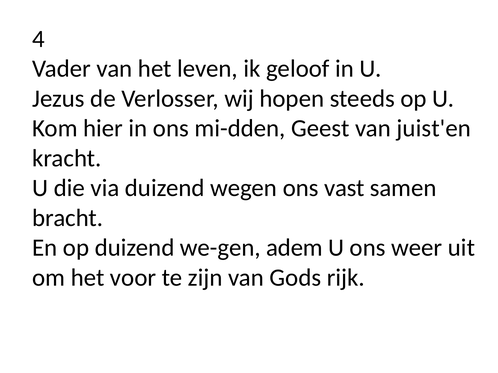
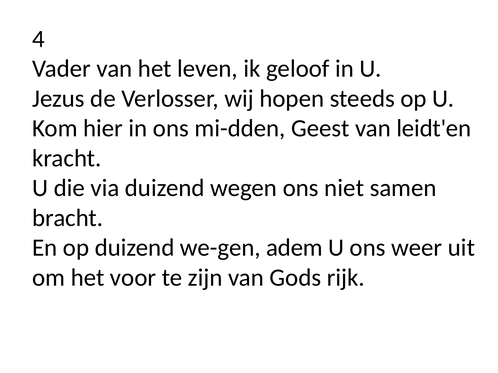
juist'en: juist'en -> leidt'en
vast: vast -> niet
